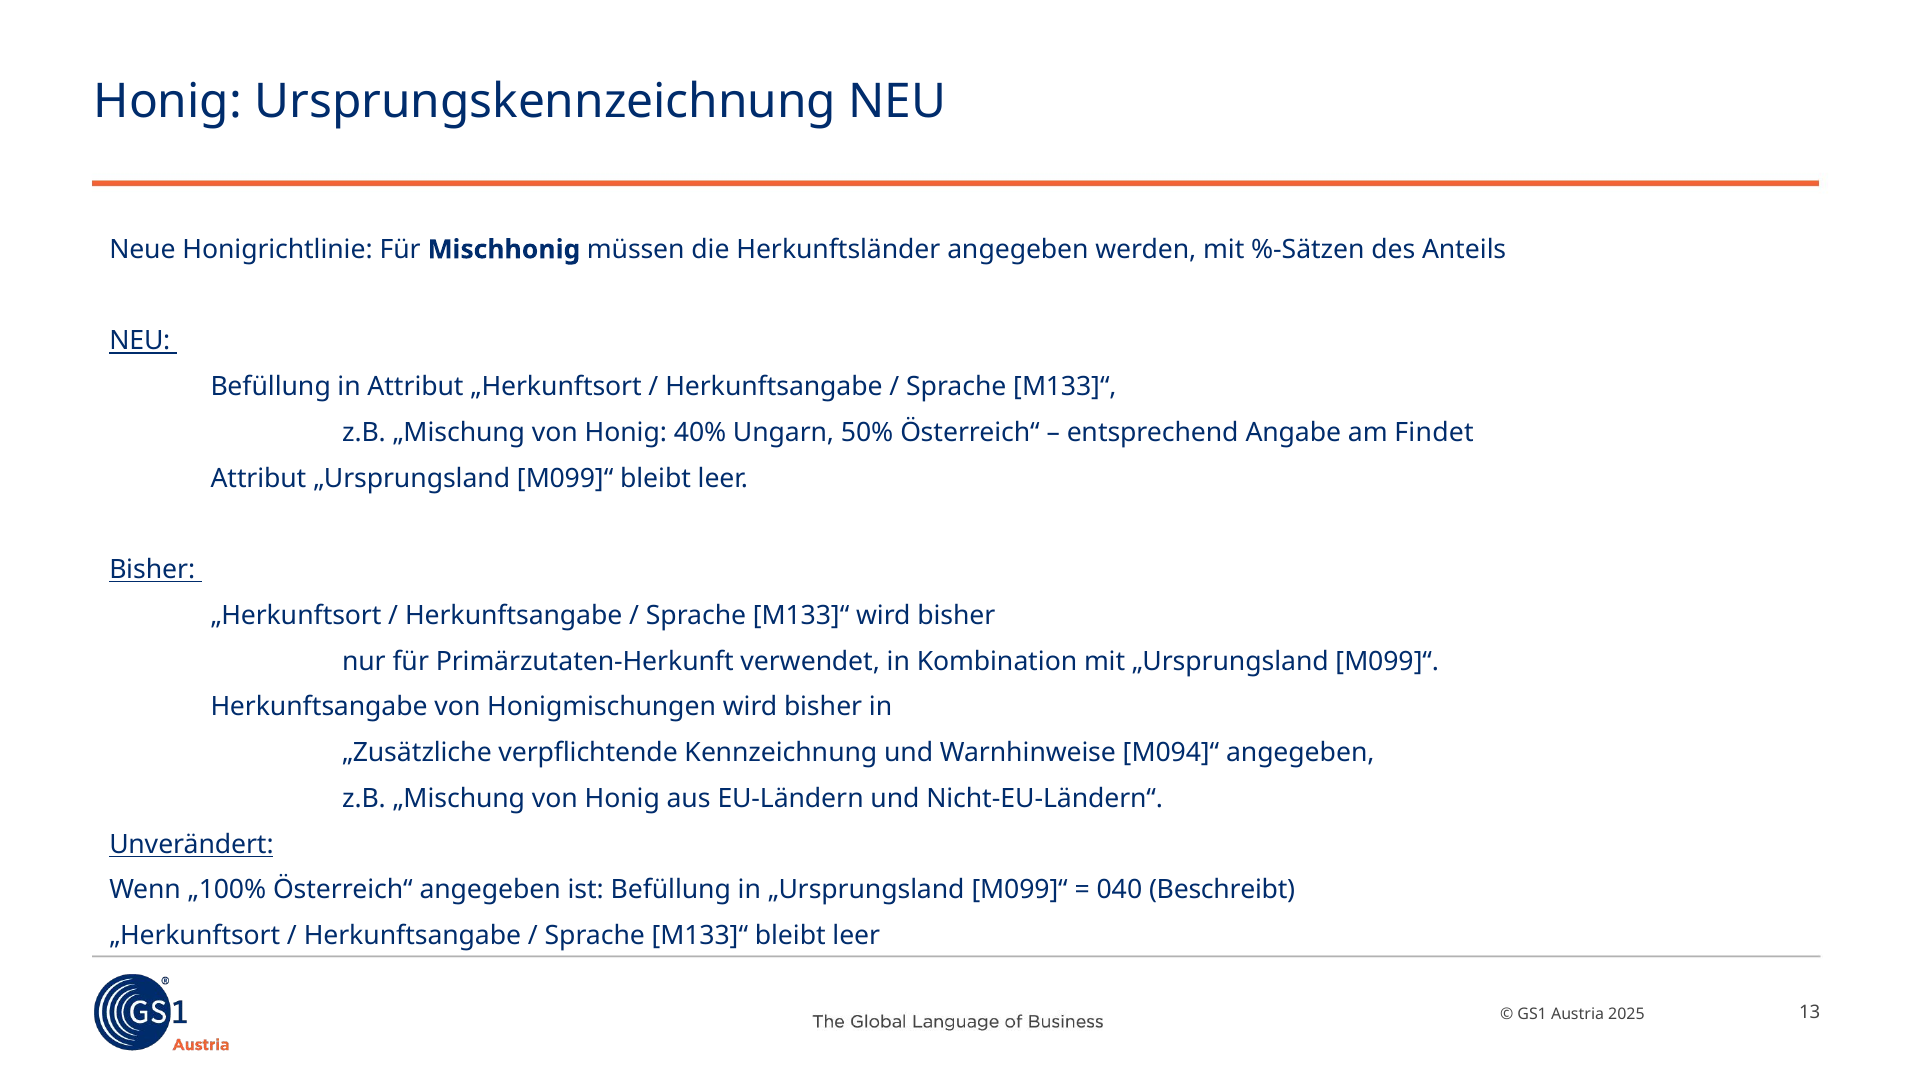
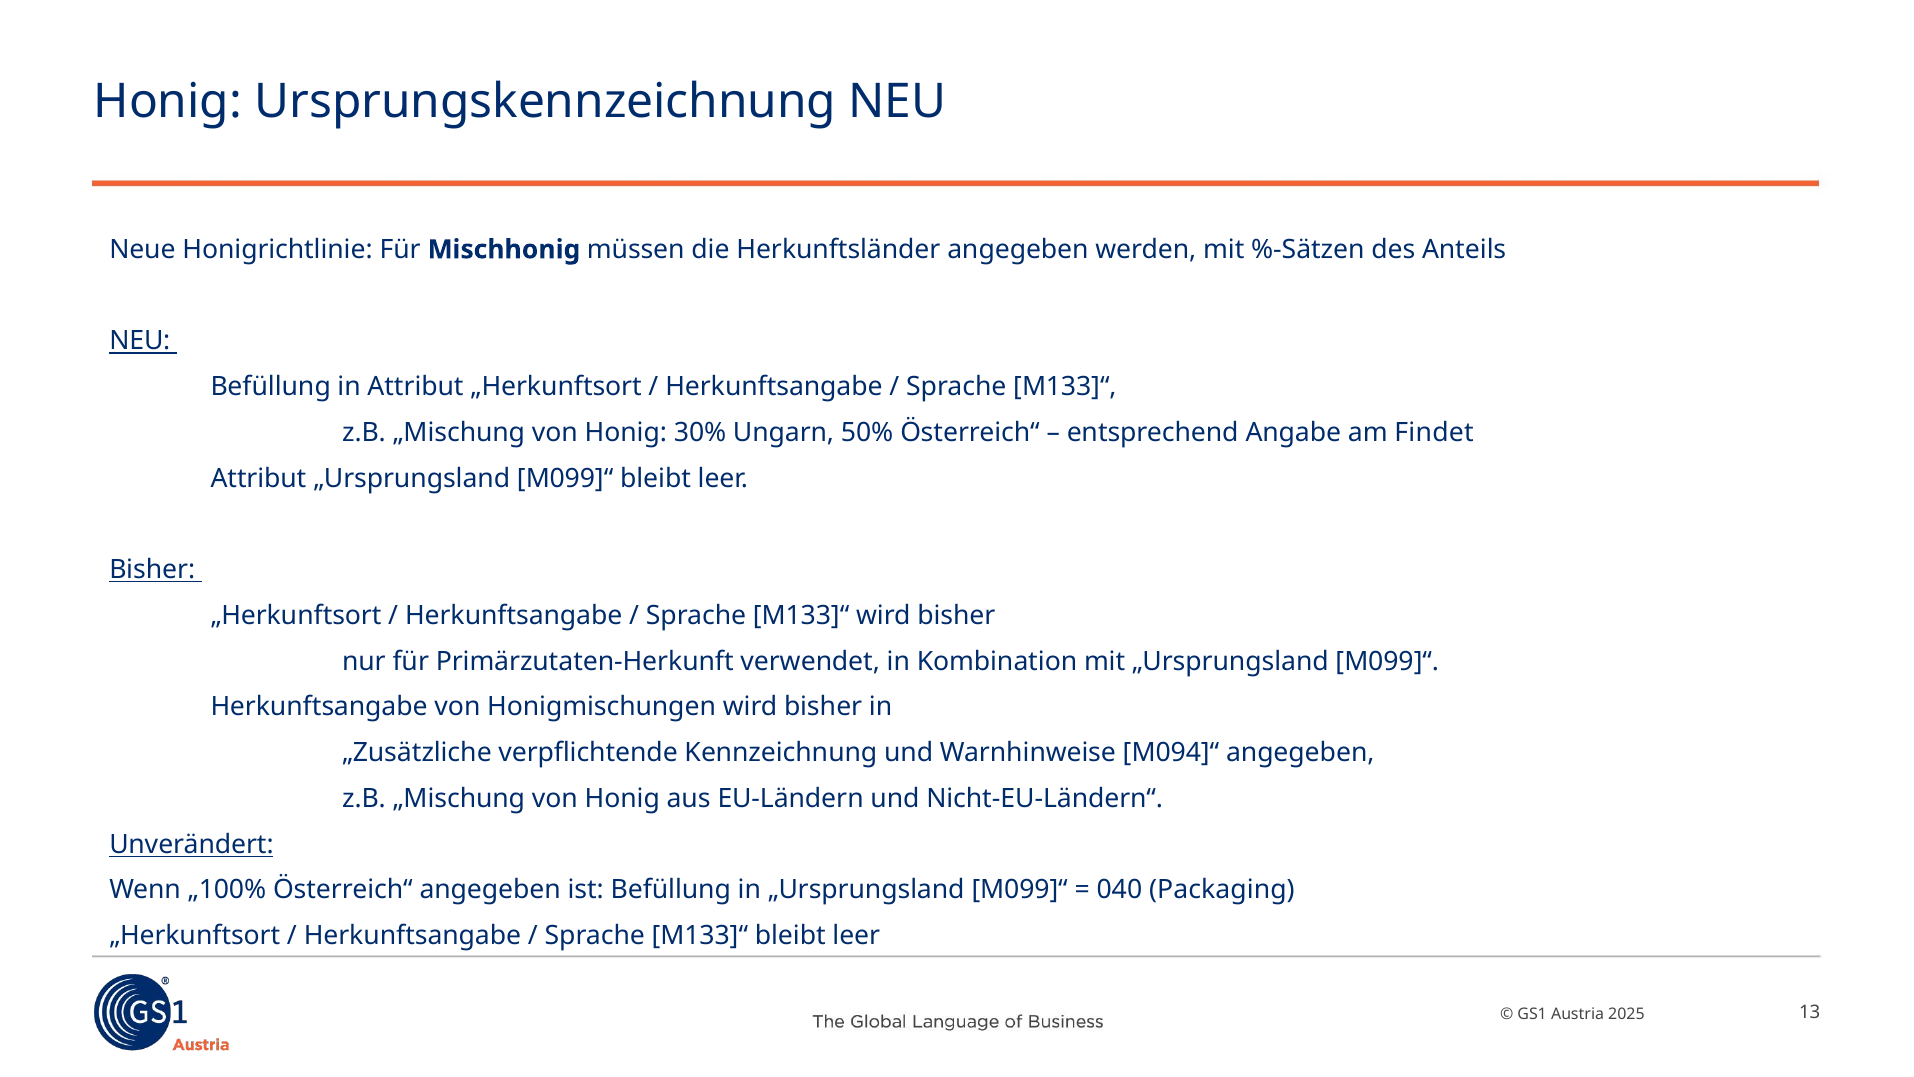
40%: 40% -> 30%
Beschreibt: Beschreibt -> Packaging
